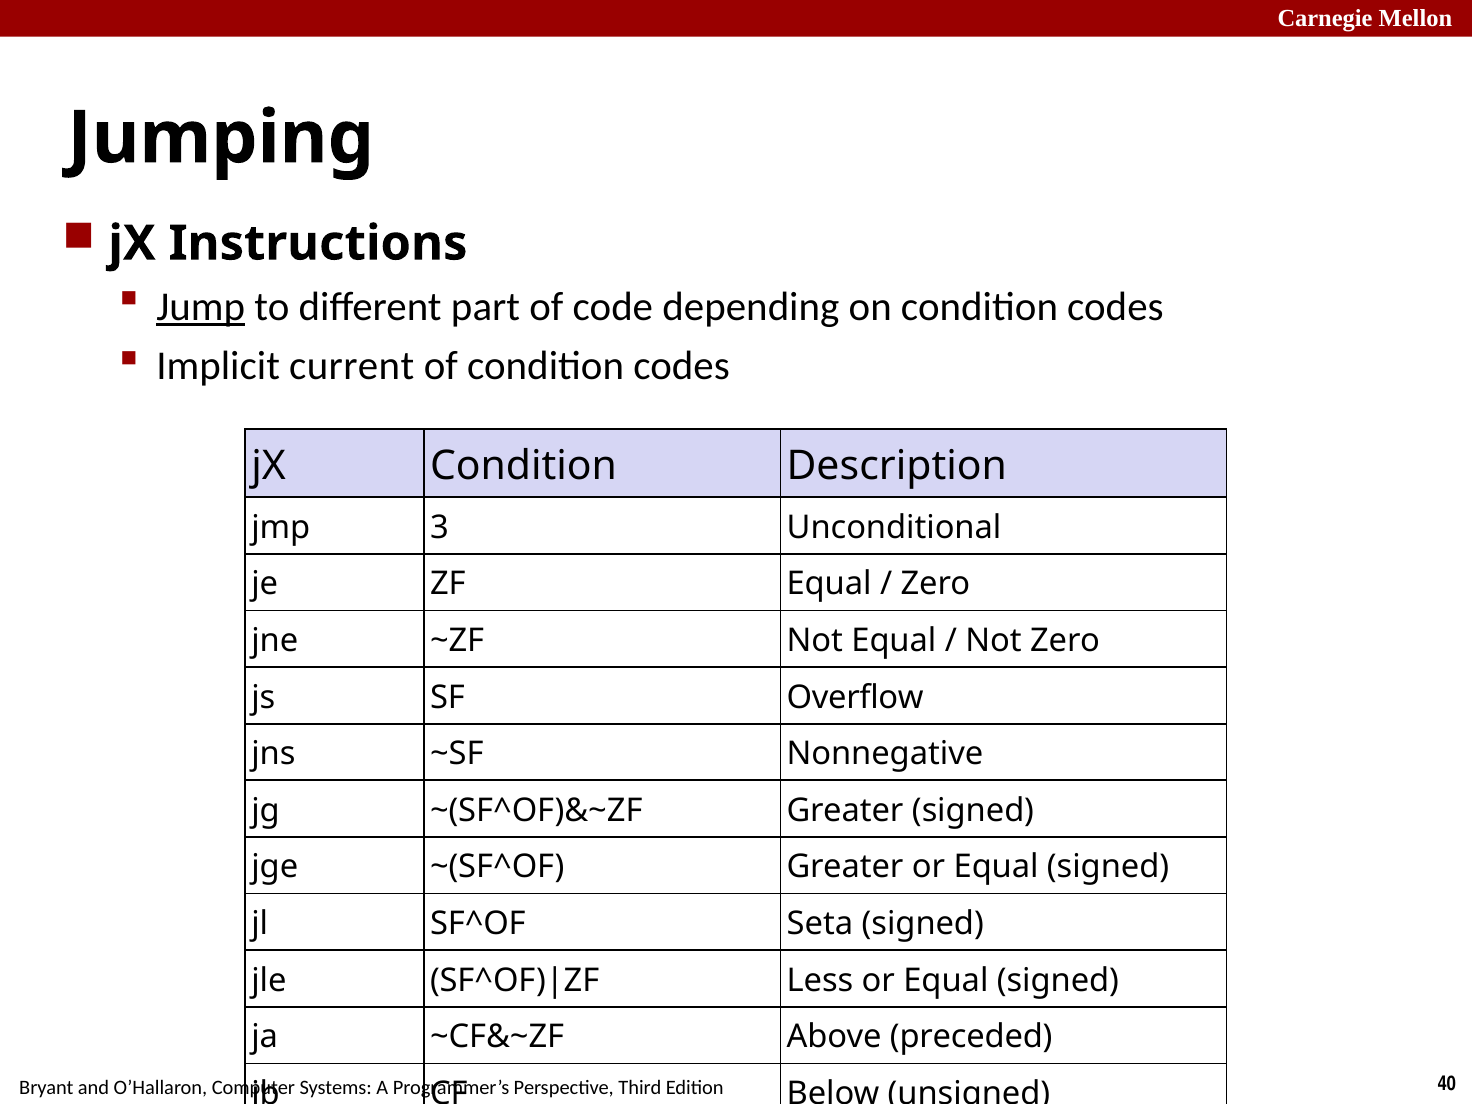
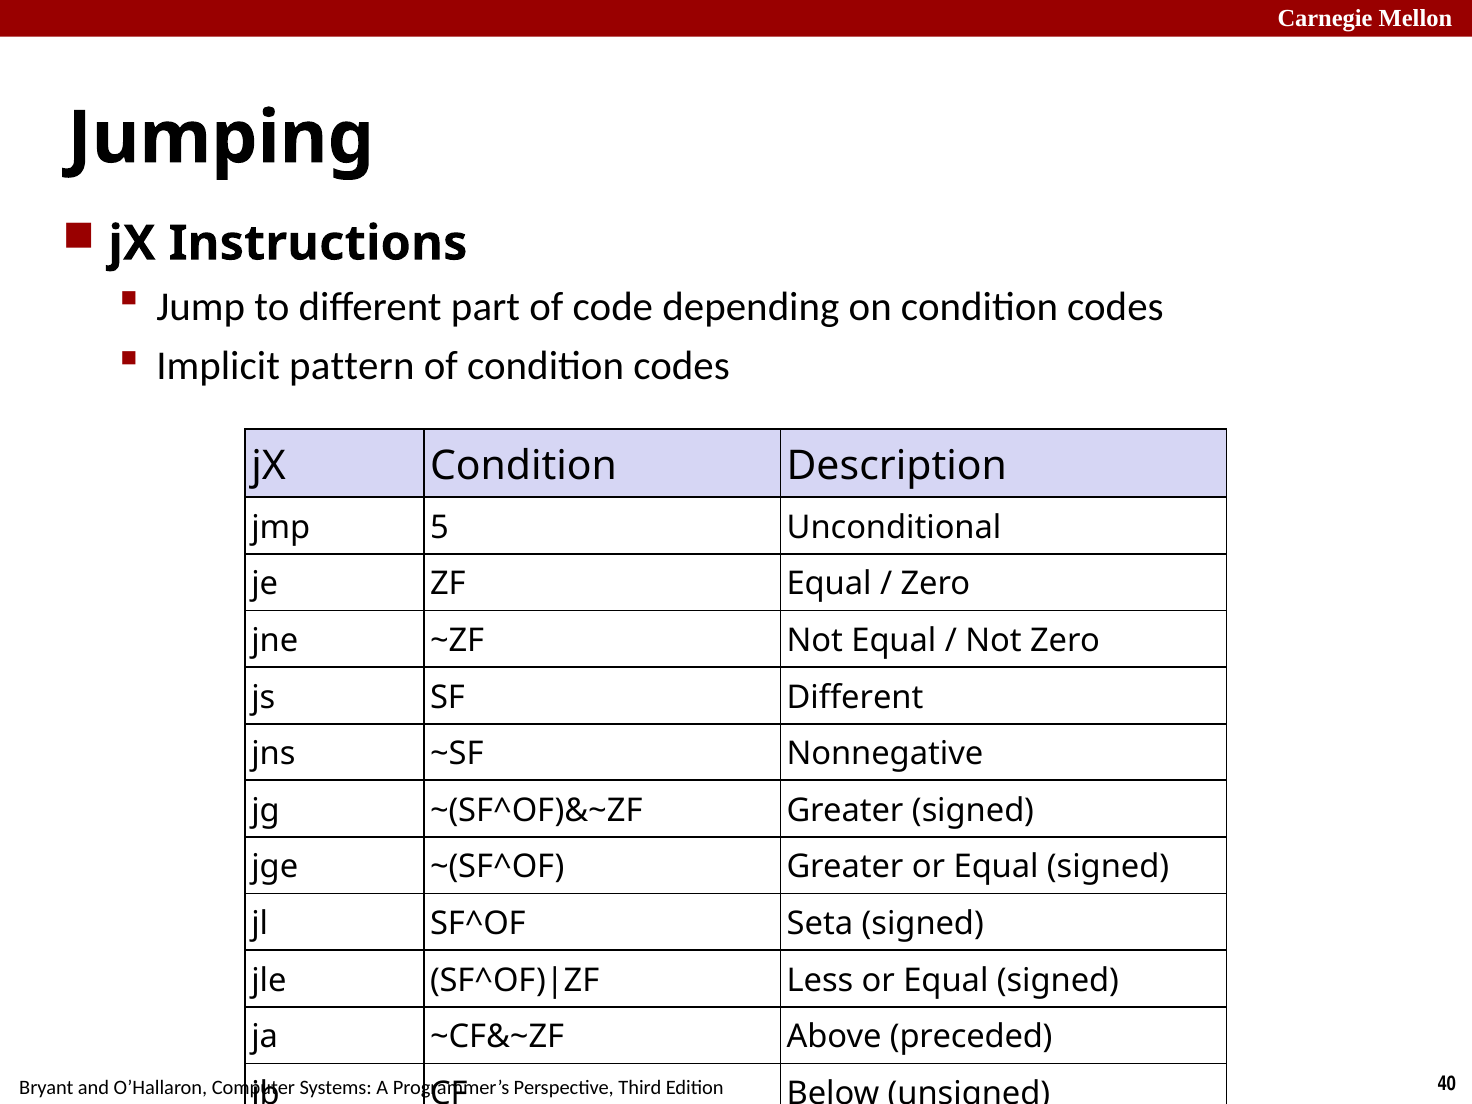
Jump underline: present -> none
current: current -> pattern
3: 3 -> 5
SF Overflow: Overflow -> Different
